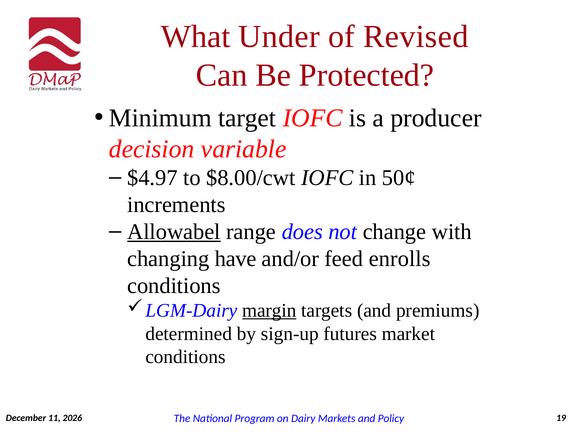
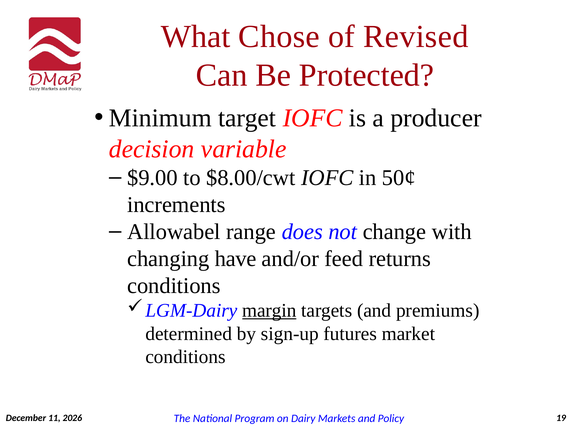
Under: Under -> Chose
$4.97: $4.97 -> $9.00
Allowabel underline: present -> none
enrolls: enrolls -> returns
